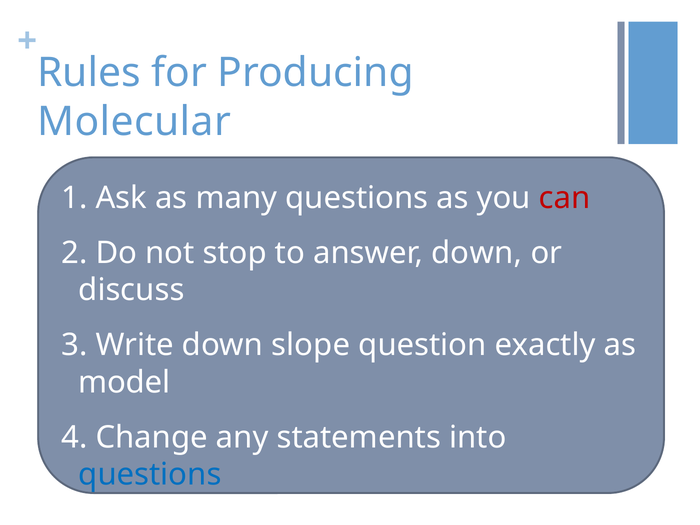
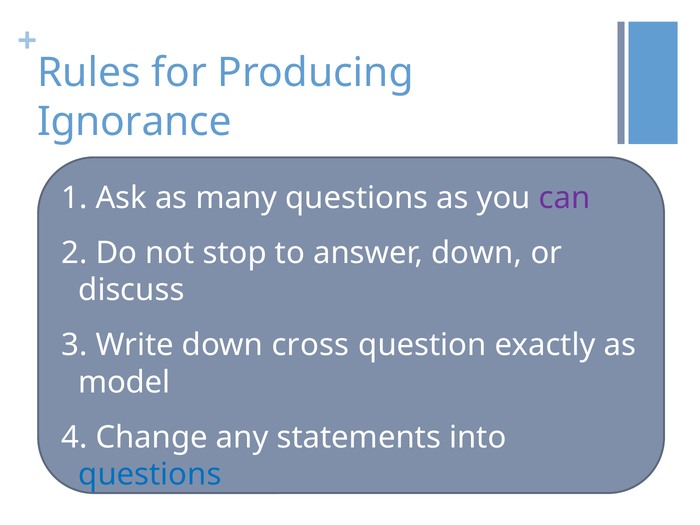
Molecular: Molecular -> Ignorance
can colour: red -> purple
slope: slope -> cross
